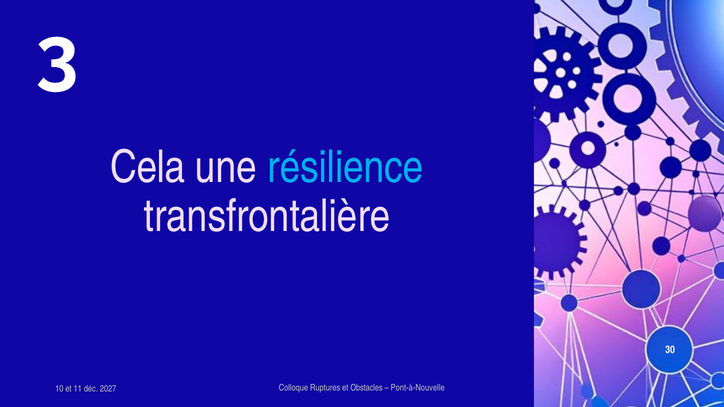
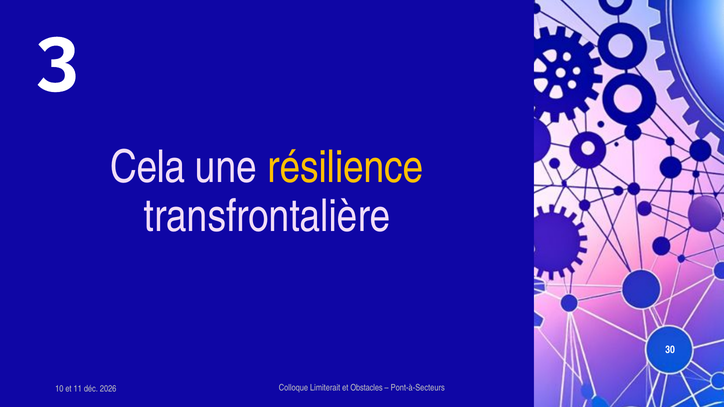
résilience colour: light blue -> yellow
Ruptures: Ruptures -> Limiterait
Pont-à-Nouvelle: Pont-à-Nouvelle -> Pont-à-Secteurs
2027: 2027 -> 2026
